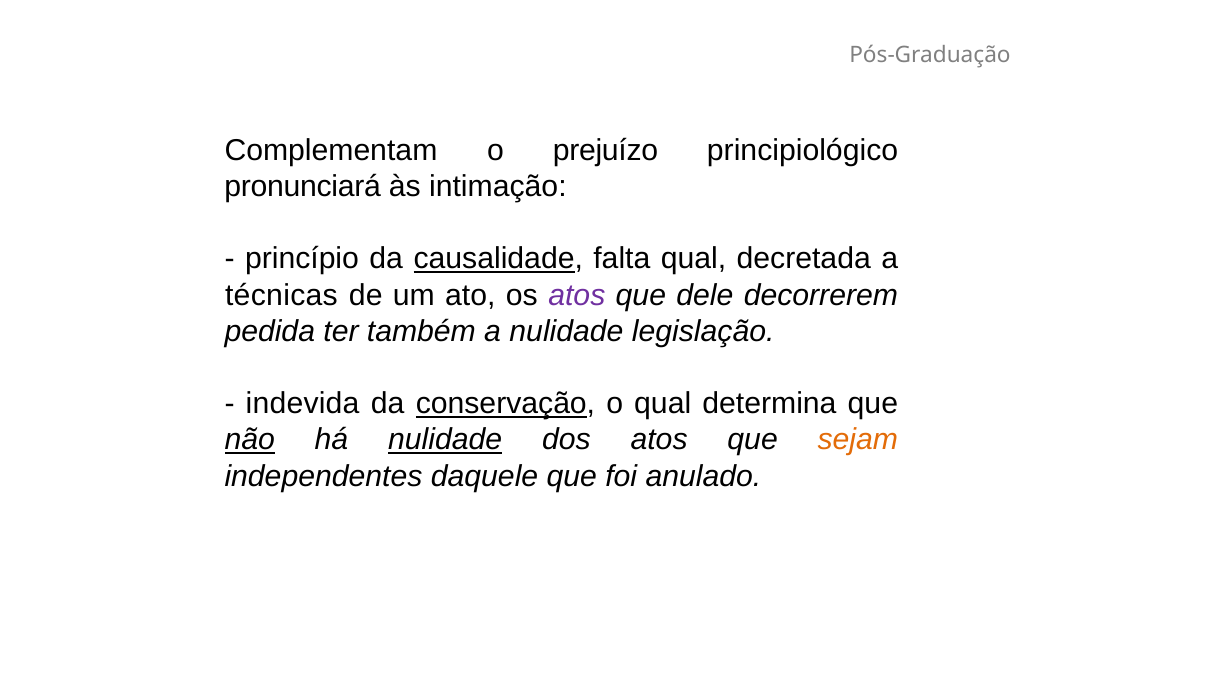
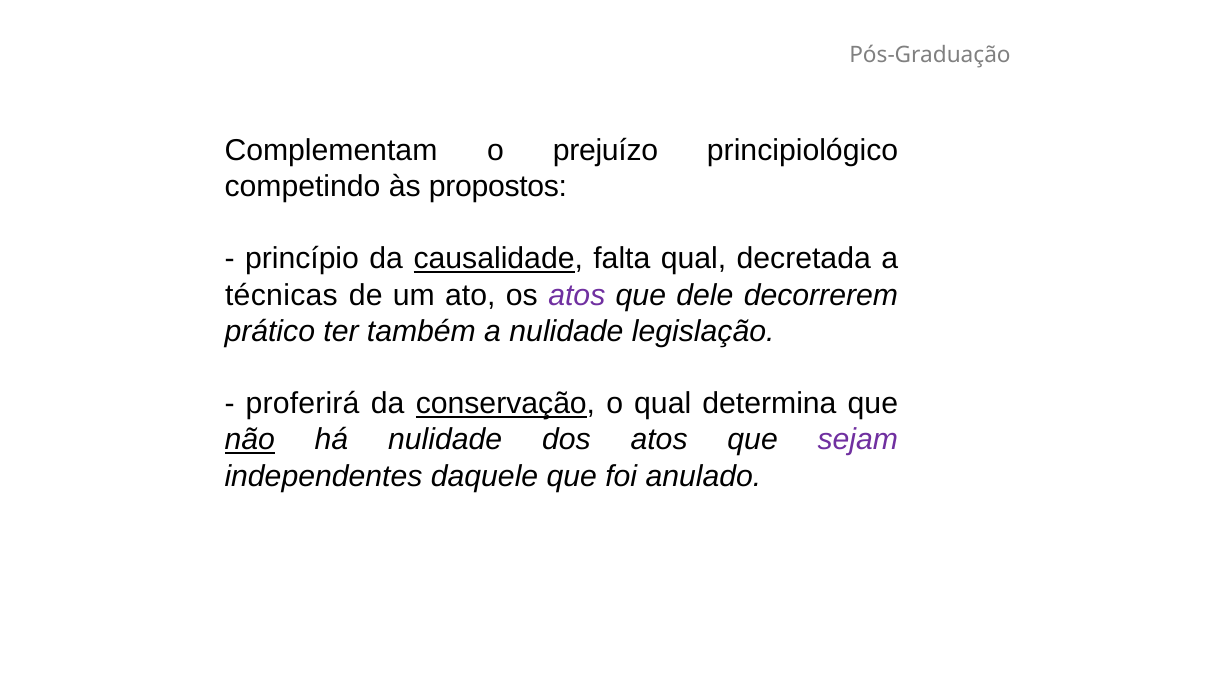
pronunciará: pronunciará -> competindo
intimação: intimação -> propostos
pedida: pedida -> prático
indevida: indevida -> proferirá
nulidade at (445, 440) underline: present -> none
sejam colour: orange -> purple
